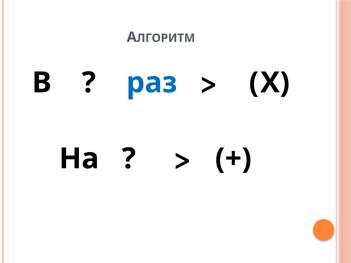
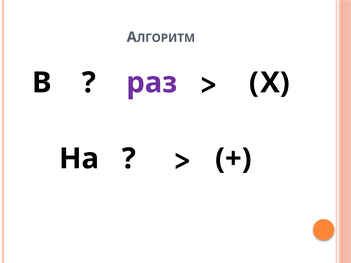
раз colour: blue -> purple
